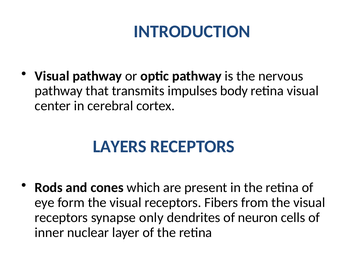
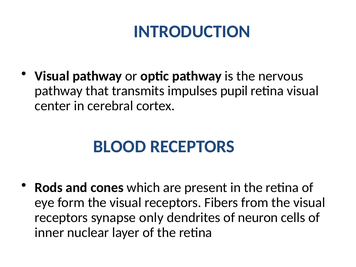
body: body -> pupil
LAYERS: LAYERS -> BLOOD
